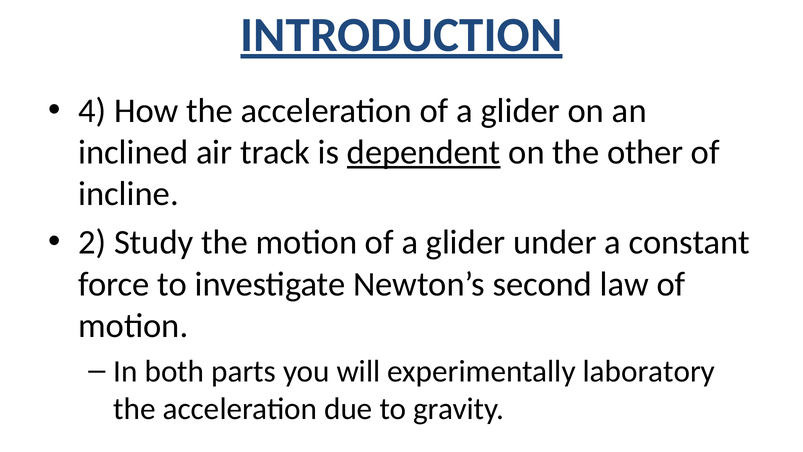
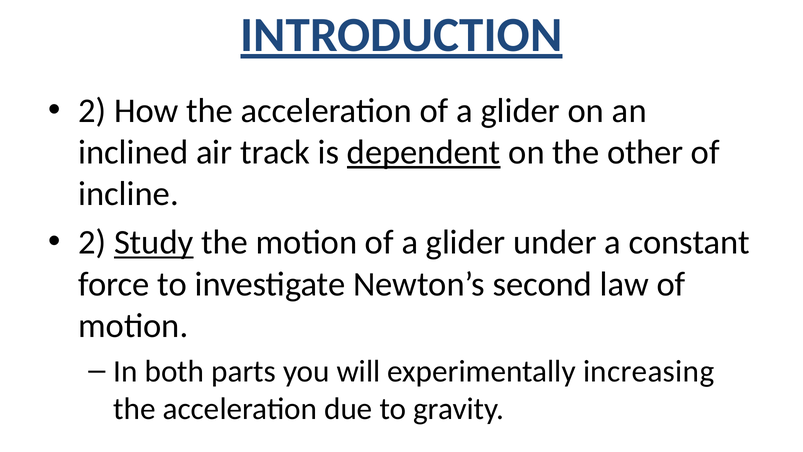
4 at (92, 111): 4 -> 2
Study underline: none -> present
laboratory: laboratory -> increasing
